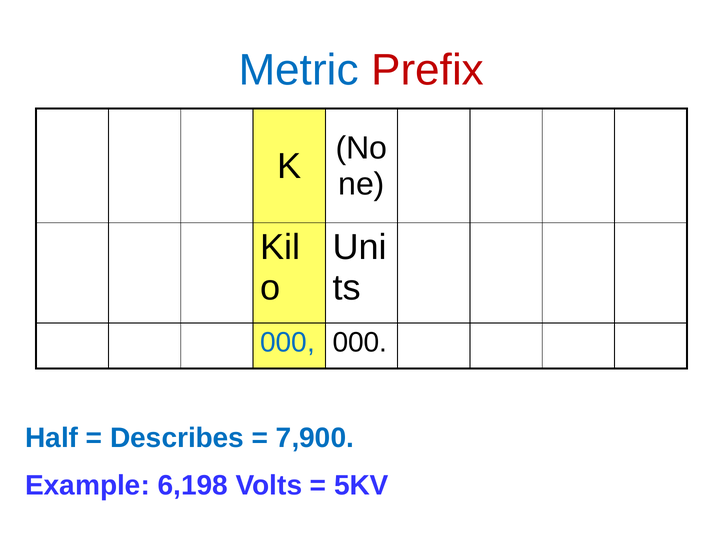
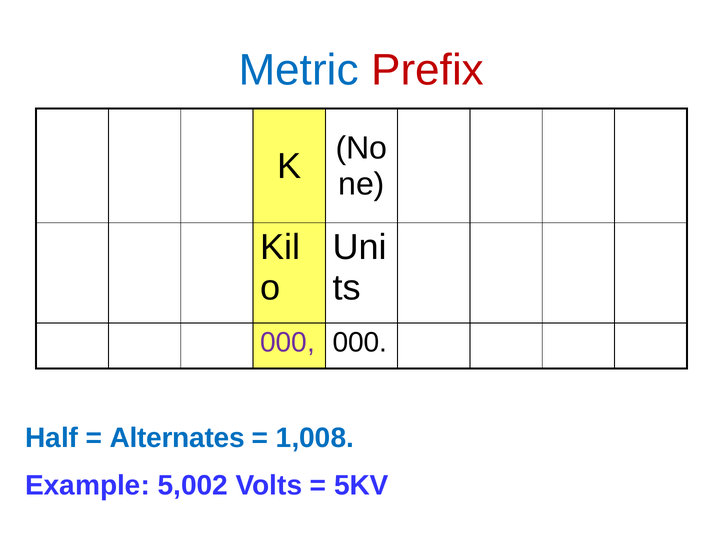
000 at (288, 343) colour: blue -> purple
Describes: Describes -> Alternates
7,900: 7,900 -> 1,008
6,198: 6,198 -> 5,002
